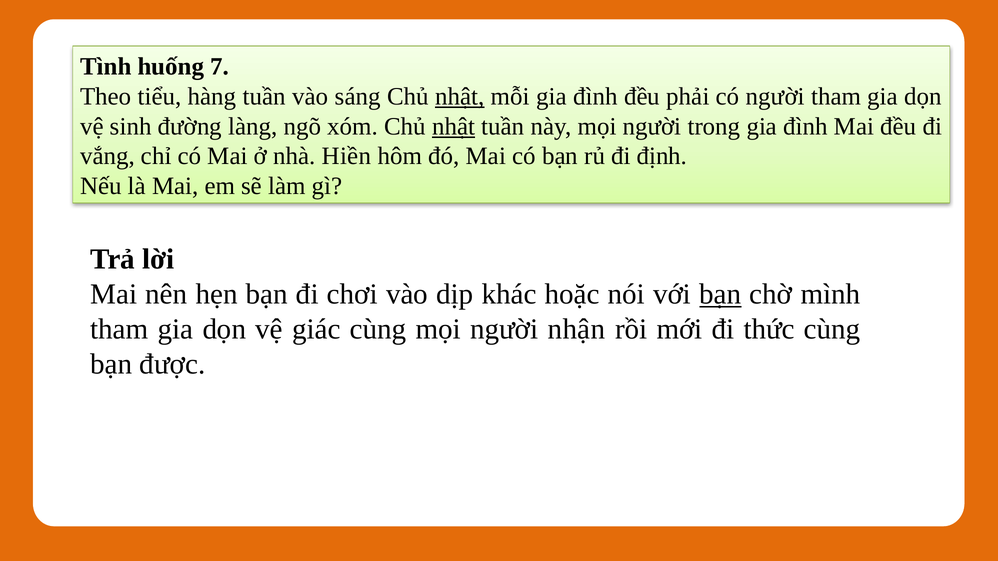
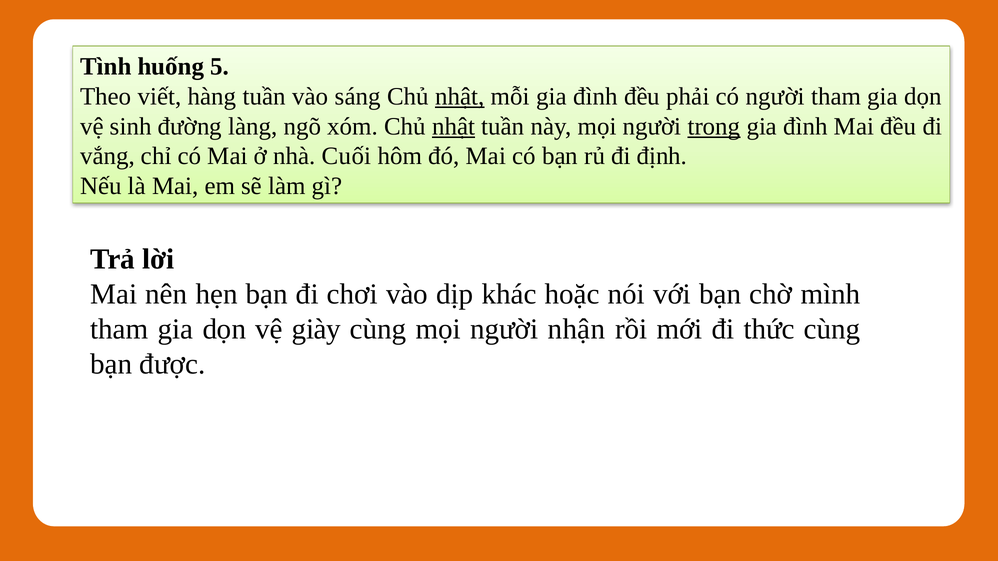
7: 7 -> 5
tiểu: tiểu -> viết
trong underline: none -> present
Hiền: Hiền -> Cuối
bạn at (720, 295) underline: present -> none
giác: giác -> giày
